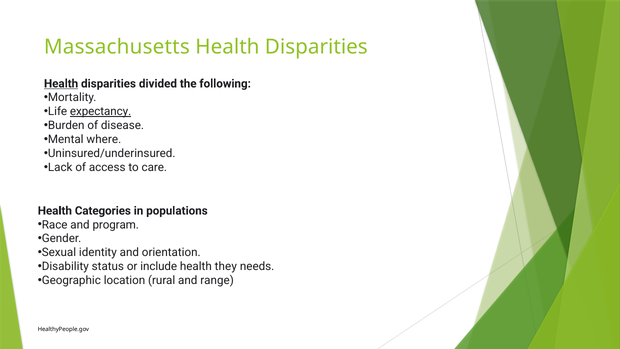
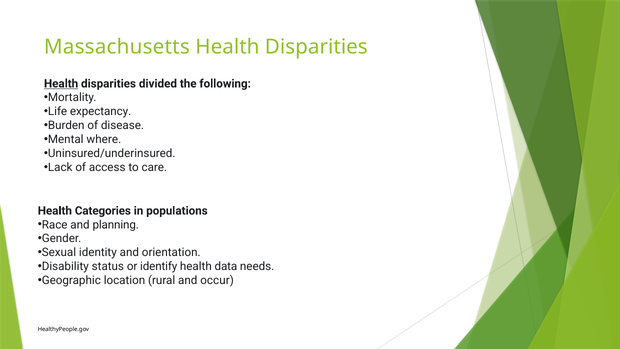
expectancy underline: present -> none
program: program -> planning
include: include -> identify
they: they -> data
range: range -> occur
